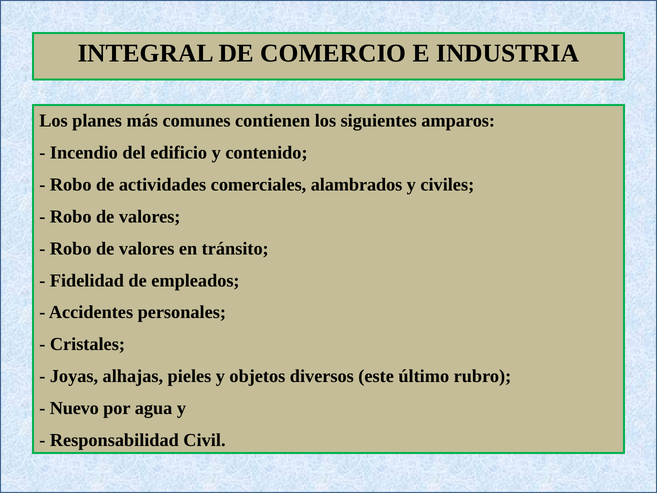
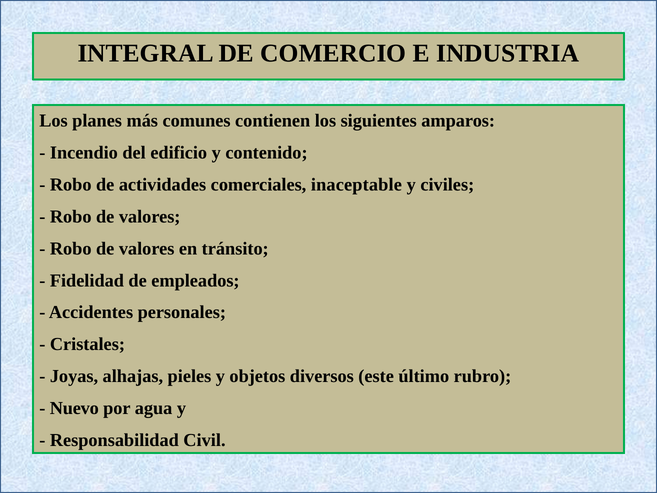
alambrados: alambrados -> inaceptable
